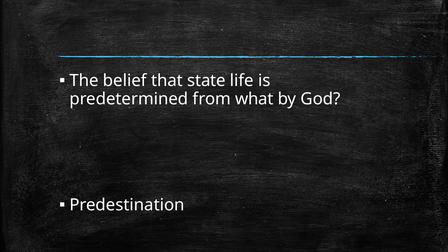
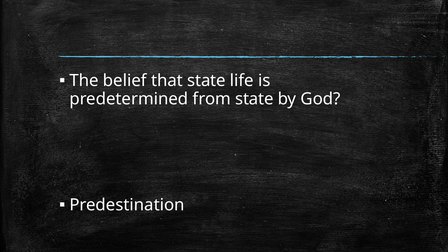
from what: what -> state
